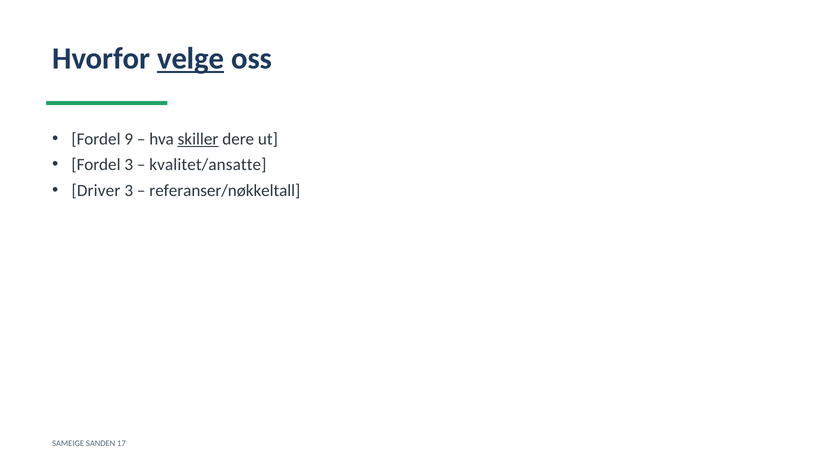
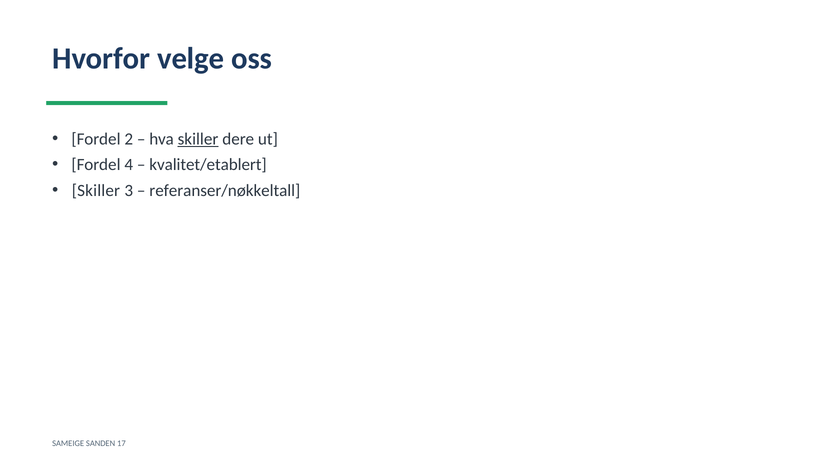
velge underline: present -> none
9: 9 -> 2
Fordel 3: 3 -> 4
kvalitet/ansatte: kvalitet/ansatte -> kvalitet/etablert
Driver at (96, 190): Driver -> Skiller
